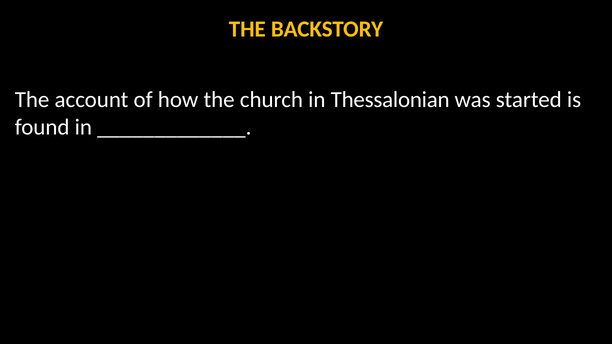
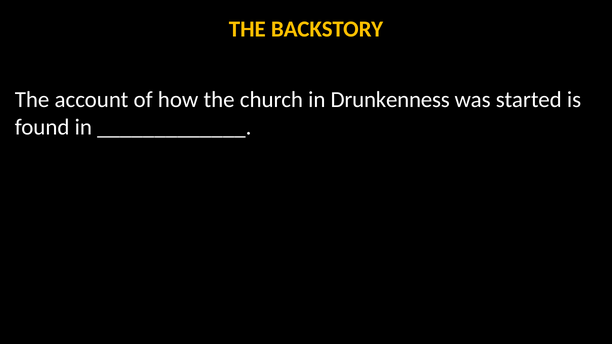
Thessalonian: Thessalonian -> Drunkenness
